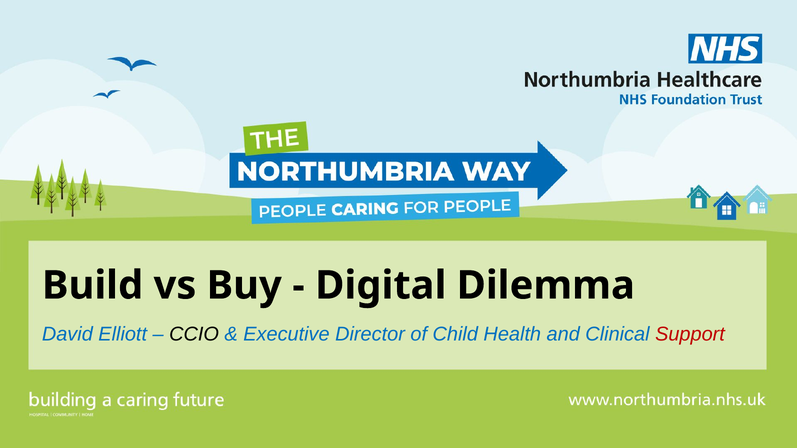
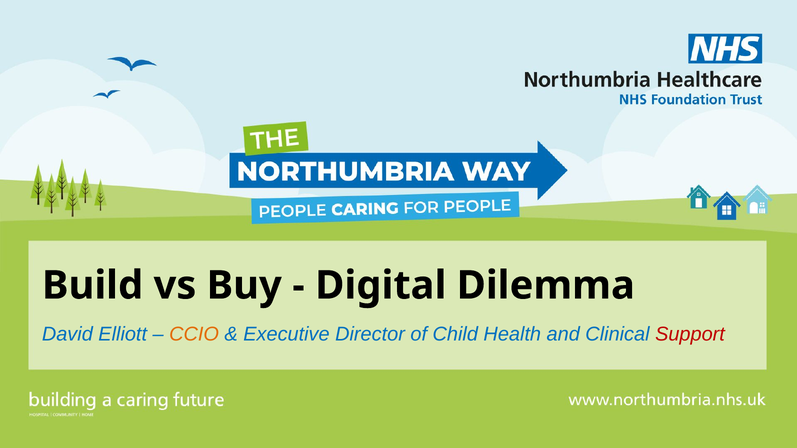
CCIO colour: black -> orange
